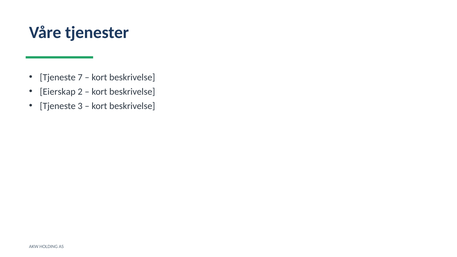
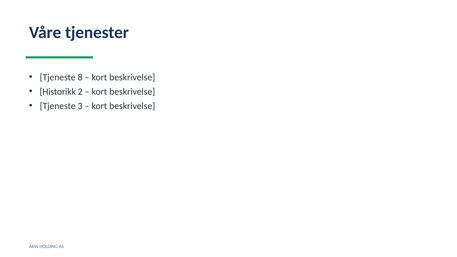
7: 7 -> 8
Eierskap: Eierskap -> Historikk
